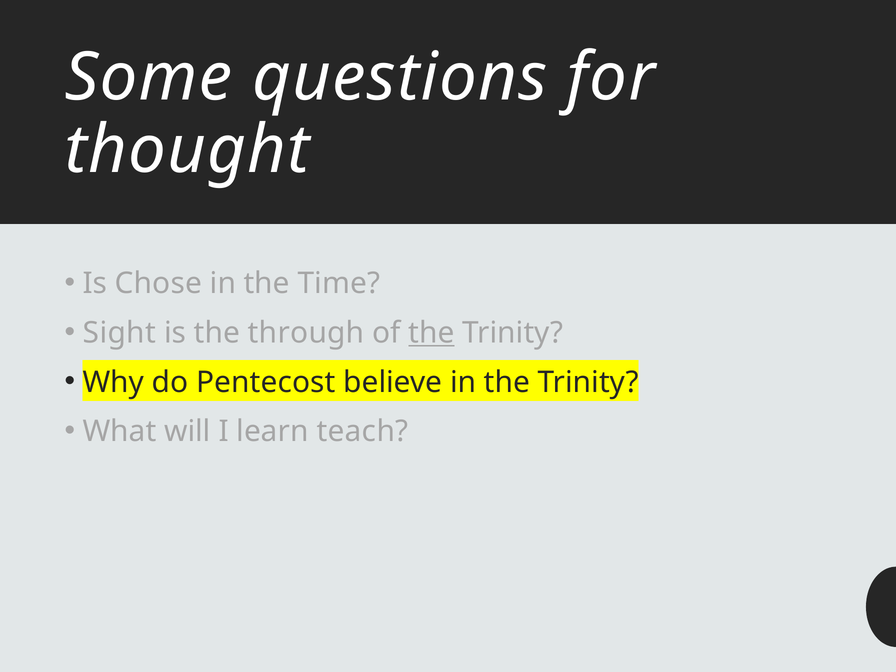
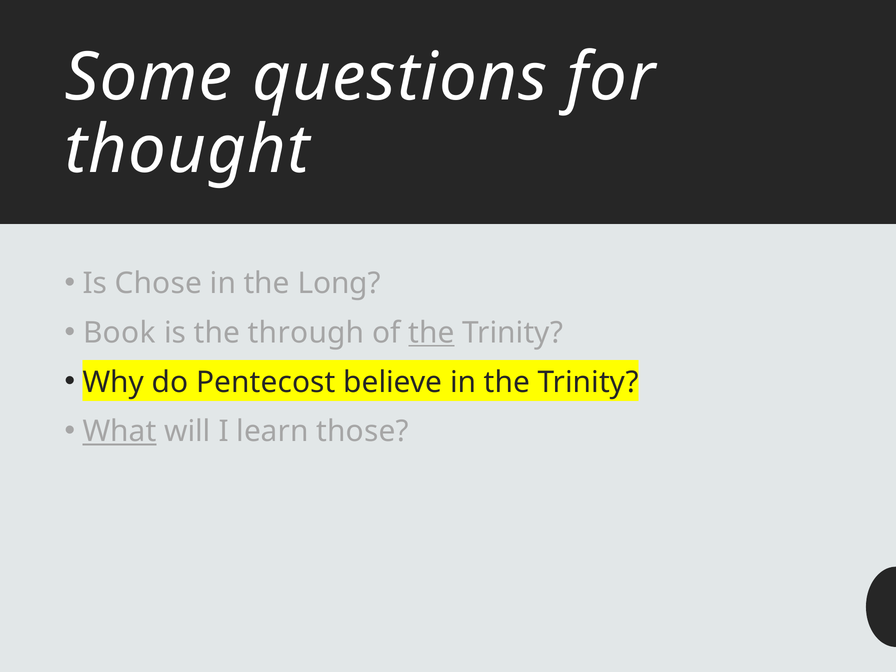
Time: Time -> Long
Sight: Sight -> Book
What underline: none -> present
teach: teach -> those
